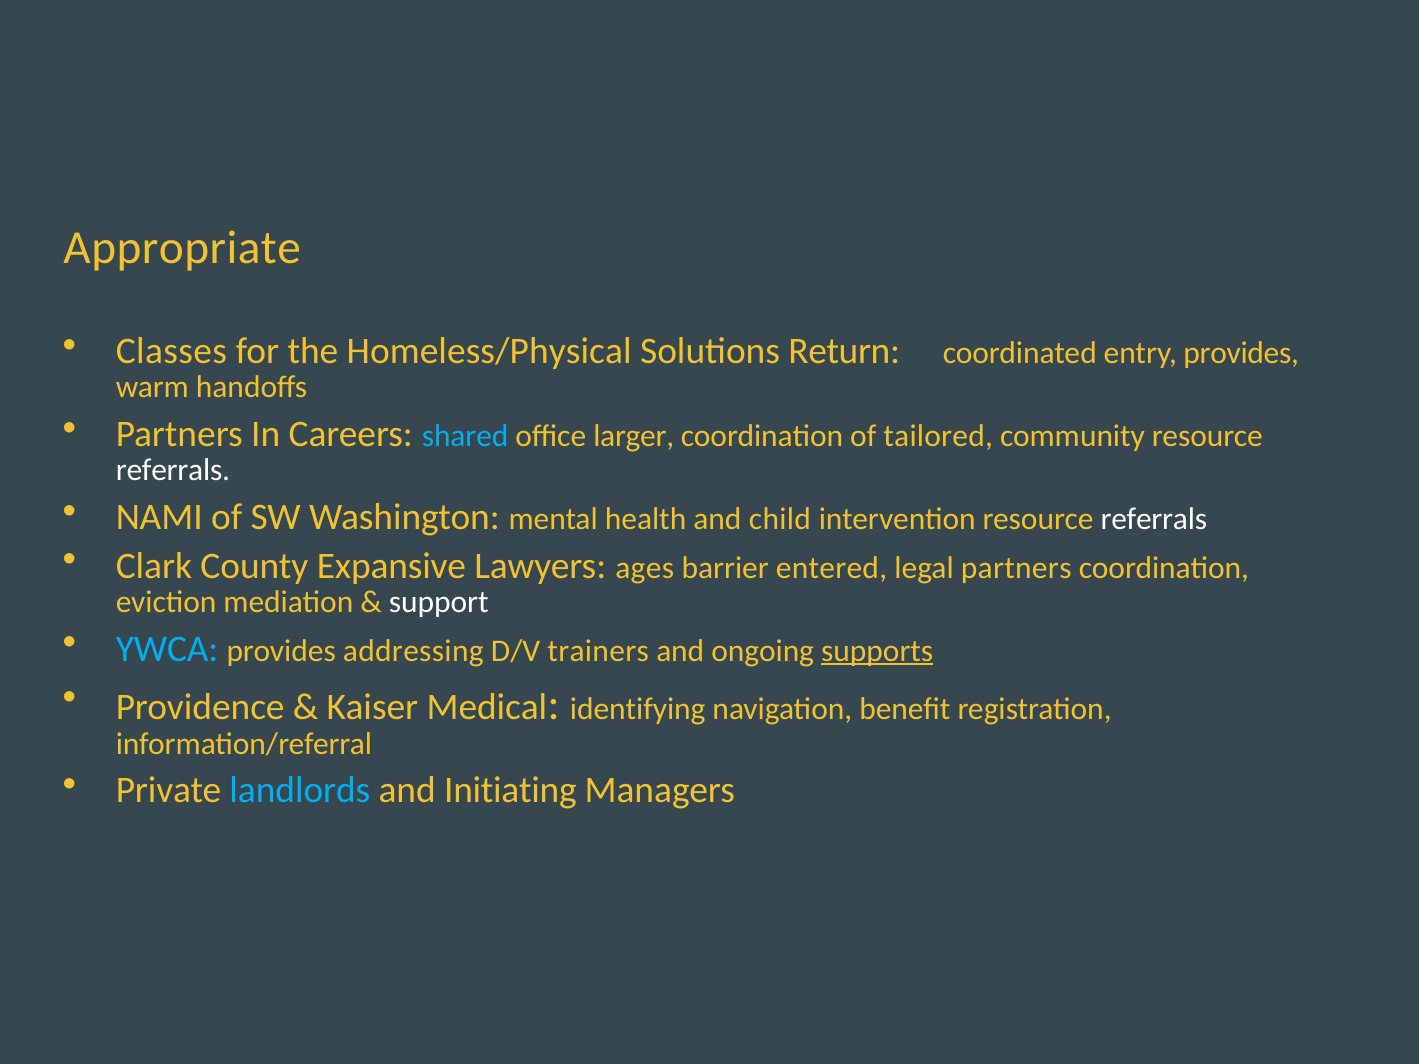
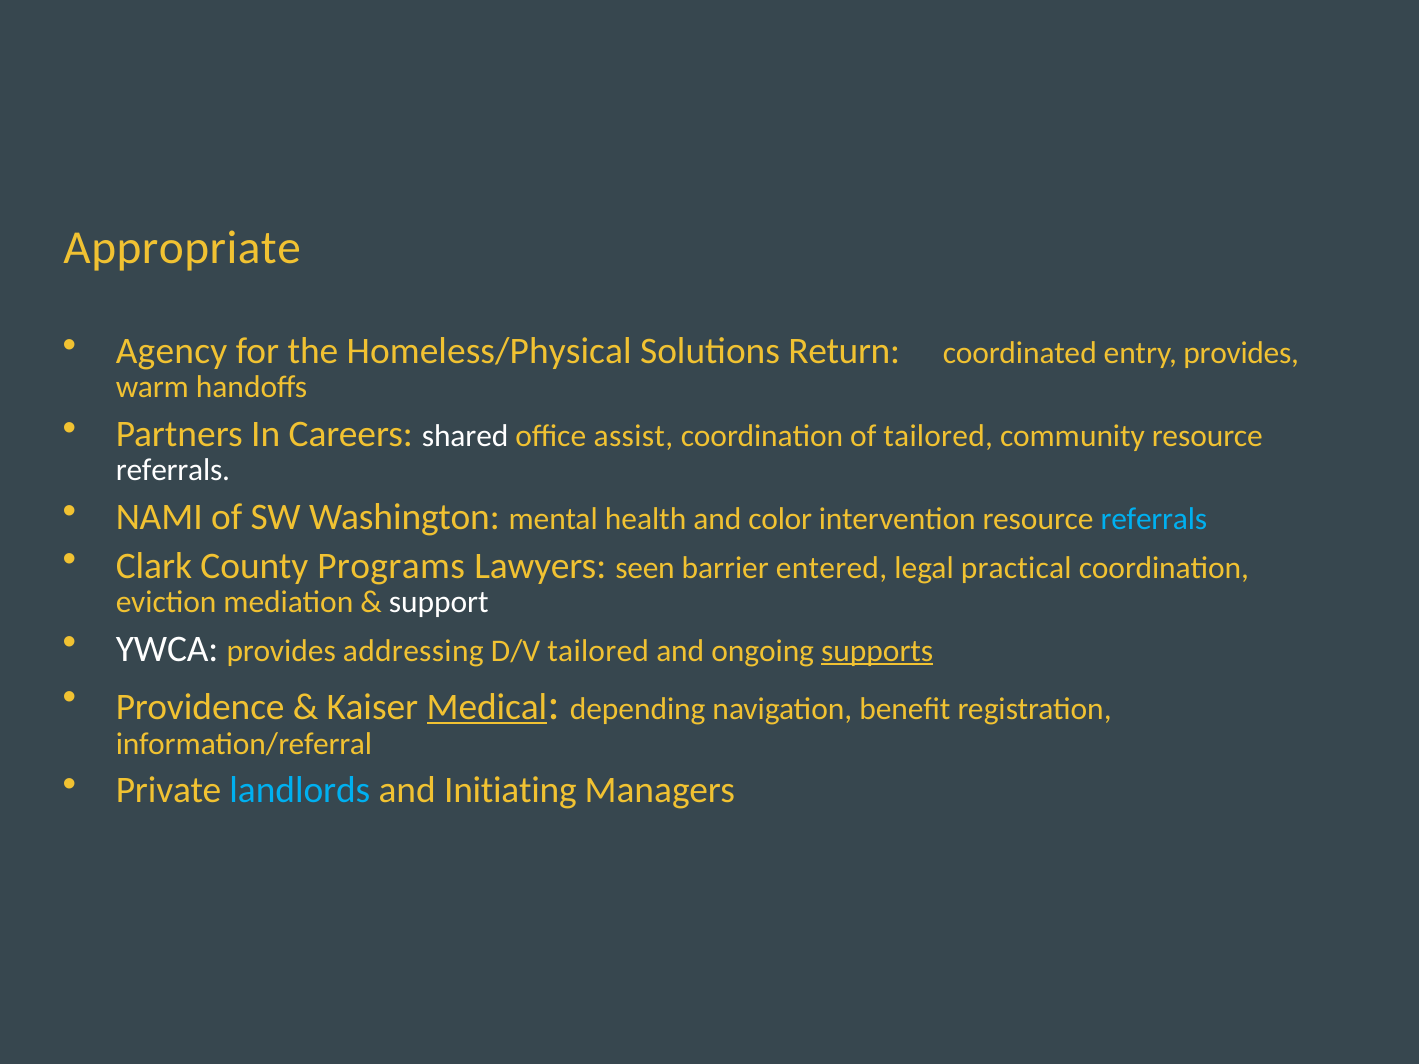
Classes: Classes -> Agency
shared colour: light blue -> white
larger: larger -> assist
child: child -> color
referrals at (1154, 519) colour: white -> light blue
Expansive: Expansive -> Programs
ages: ages -> seen
legal partners: partners -> practical
YWCA colour: light blue -> white
D/V trainers: trainers -> tailored
Medical underline: none -> present
identifying: identifying -> depending
